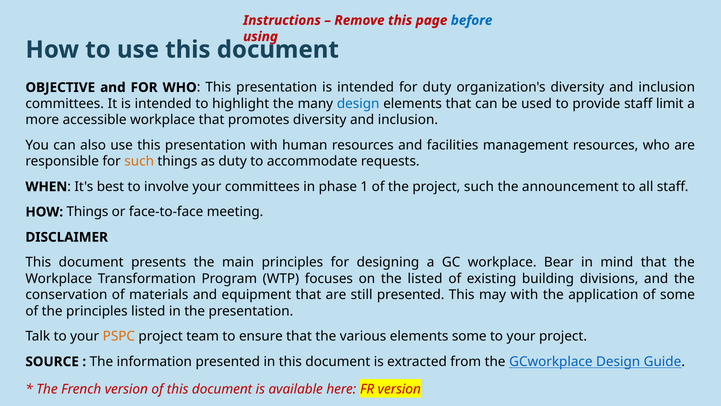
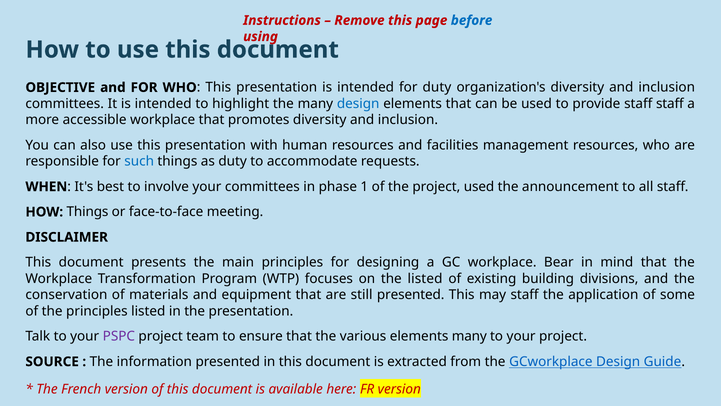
staff limit: limit -> staff
such at (139, 161) colour: orange -> blue
project such: such -> used
may with: with -> staff
PSPC colour: orange -> purple
elements some: some -> many
